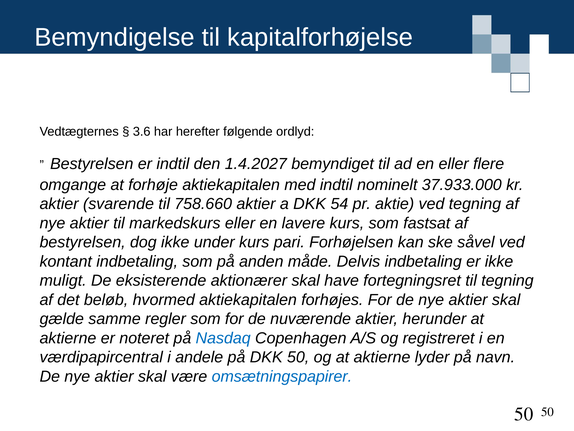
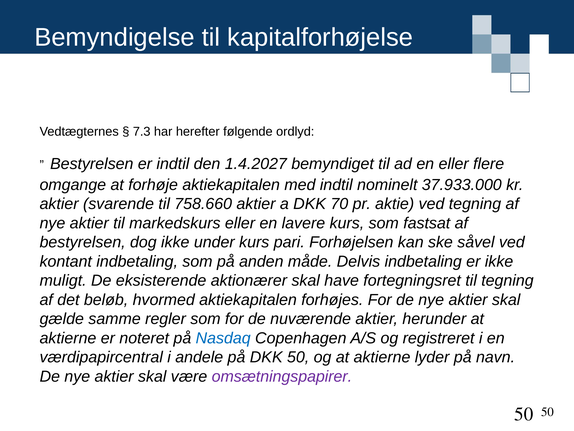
3.6: 3.6 -> 7.3
54: 54 -> 70
omsætningspapirer colour: blue -> purple
